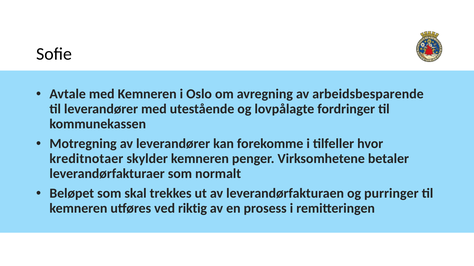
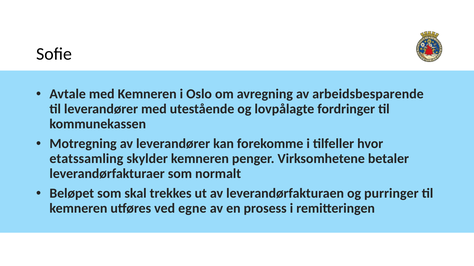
kreditnotaer: kreditnotaer -> etatssamling
riktig: riktig -> egne
